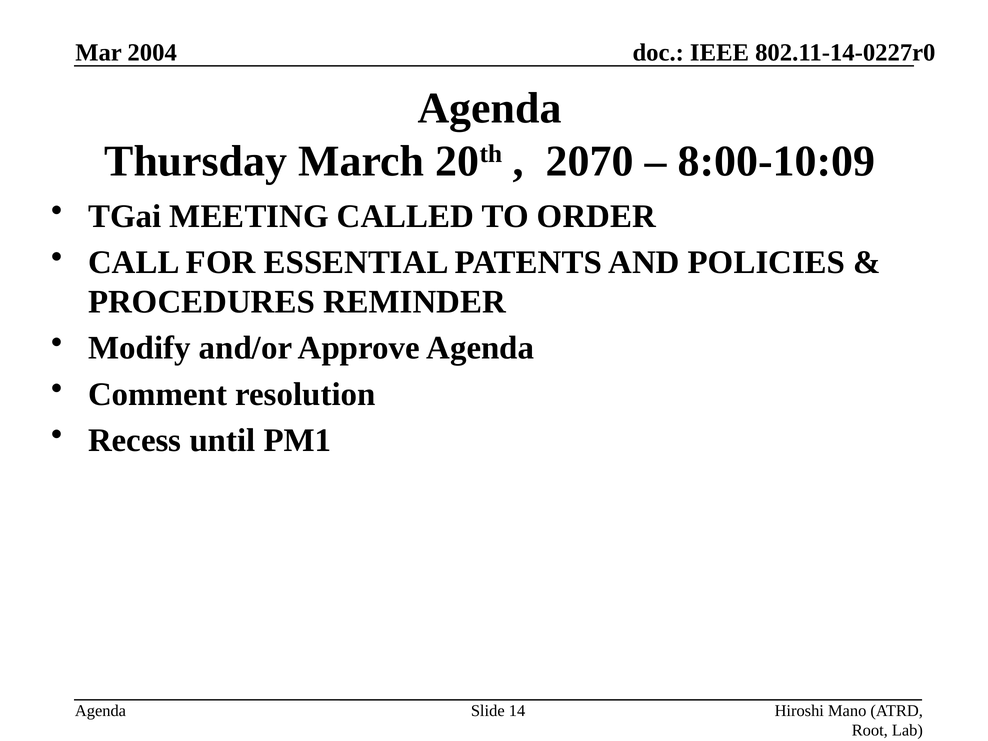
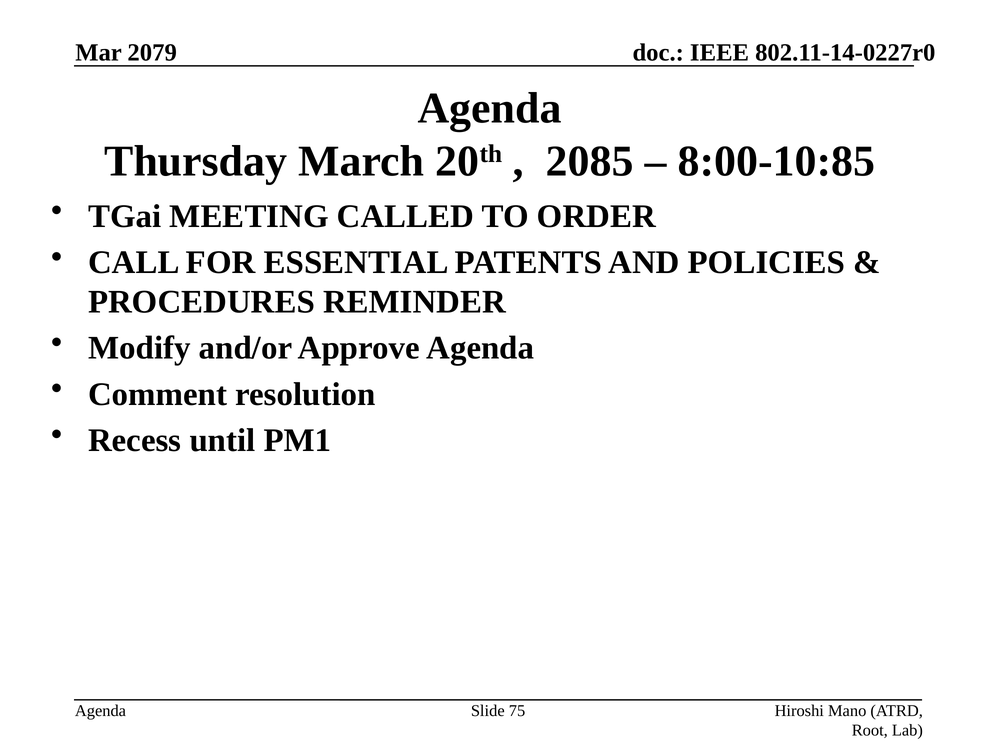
2004: 2004 -> 2079
2070: 2070 -> 2085
8:00-10:09: 8:00-10:09 -> 8:00-10:85
14: 14 -> 75
